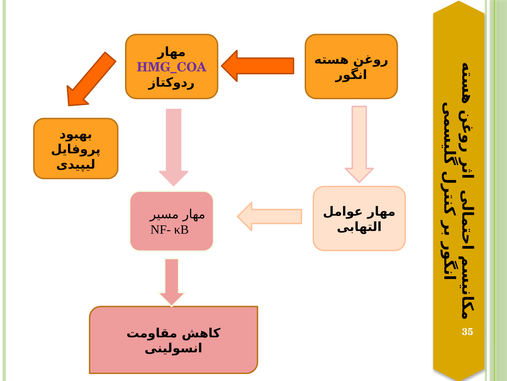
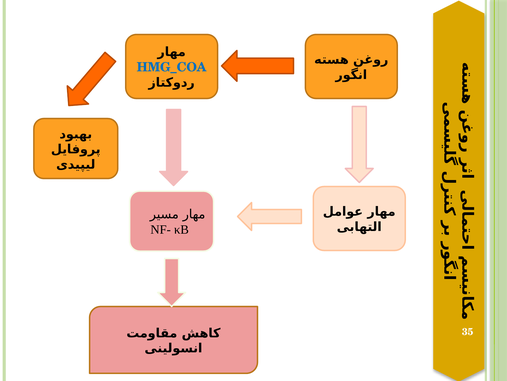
HMG_COA colour: purple -> blue
